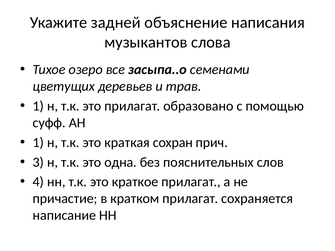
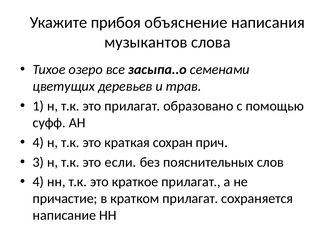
задней: задней -> прибоя
1 at (38, 143): 1 -> 4
одна: одна -> если
